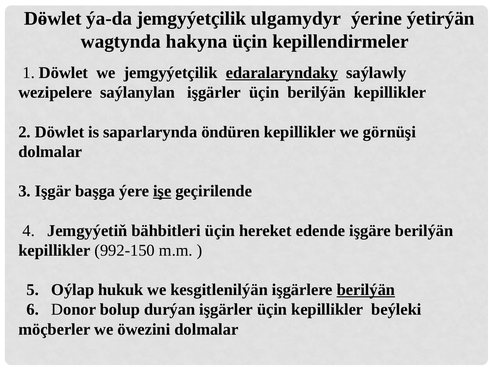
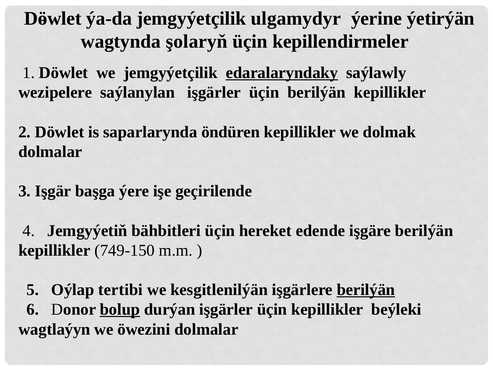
hakyna: hakyna -> şolaryň
görnüşi: görnüşi -> dolmak
işe underline: present -> none
992-150: 992-150 -> 749-150
hukuk: hukuk -> tertibi
bolup underline: none -> present
möçberler: möçberler -> wagtlaýyn
